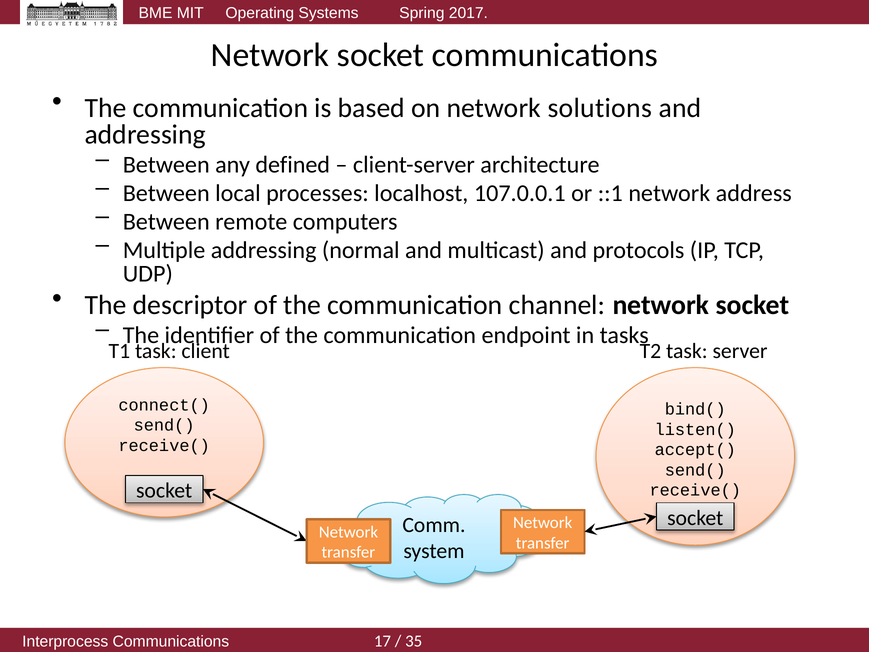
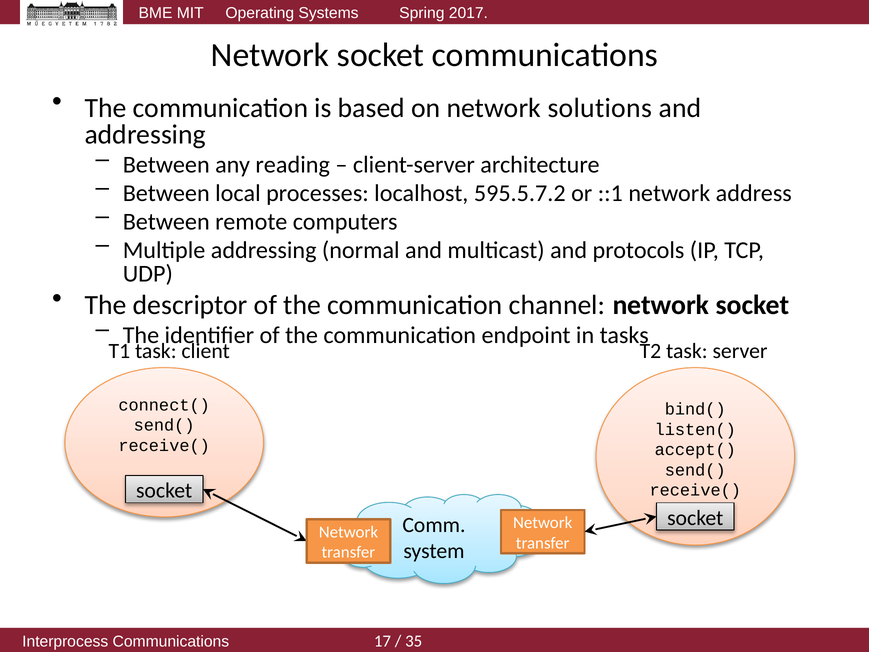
defined: defined -> reading
107.0.0.1: 107.0.0.1 -> 595.5.7.2
